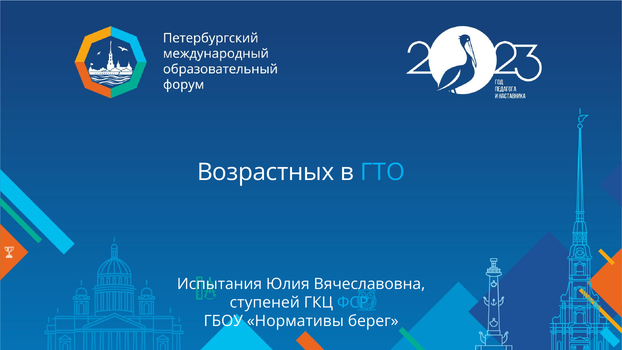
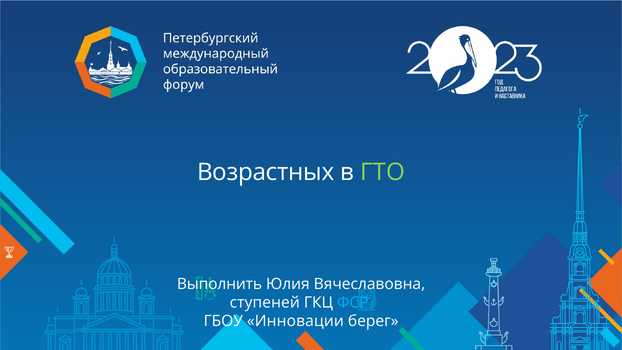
ГТО colour: light blue -> light green
Испытания: Испытания -> Выполнить
Нормативы: Нормативы -> Инновации
